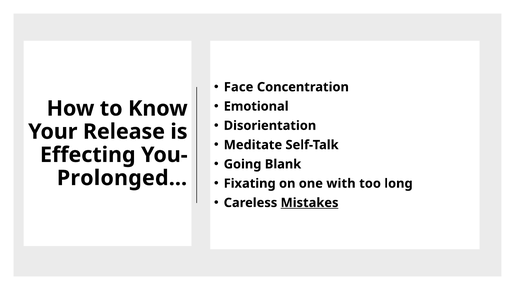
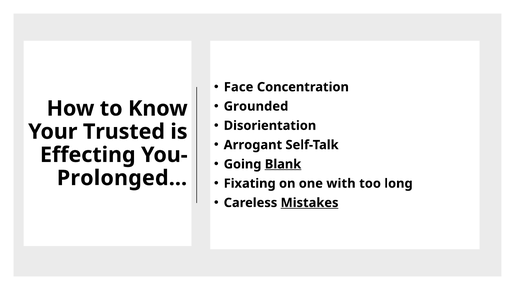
Emotional: Emotional -> Grounded
Release: Release -> Trusted
Meditate: Meditate -> Arrogant
Blank underline: none -> present
